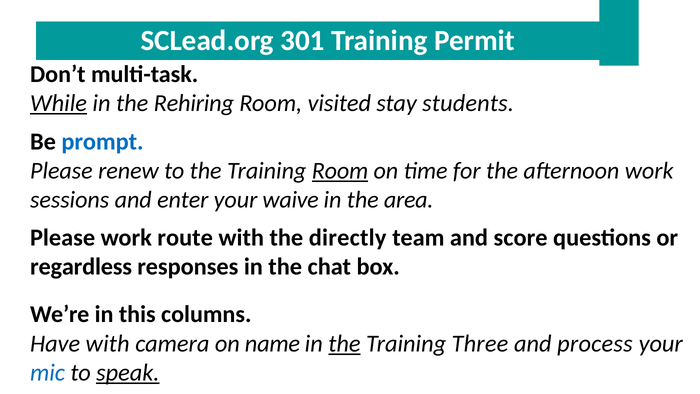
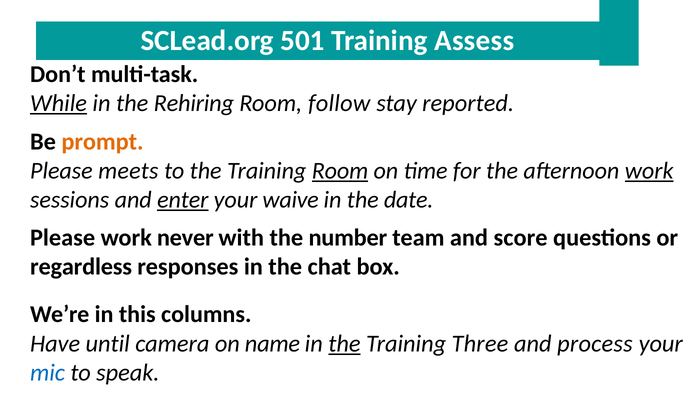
301: 301 -> 501
Permit: Permit -> Assess
visited: visited -> follow
students: students -> reported
prompt colour: blue -> orange
renew: renew -> meets
work at (649, 171) underline: none -> present
enter underline: none -> present
area: area -> date
route: route -> never
directly: directly -> number
Have with: with -> until
speak underline: present -> none
